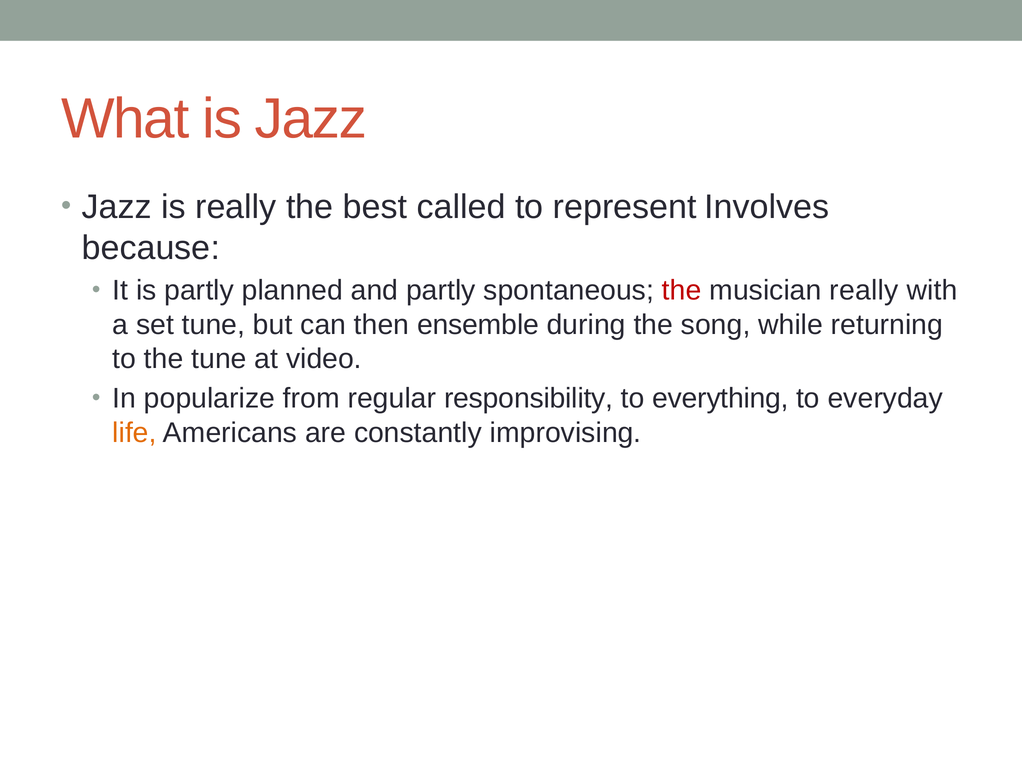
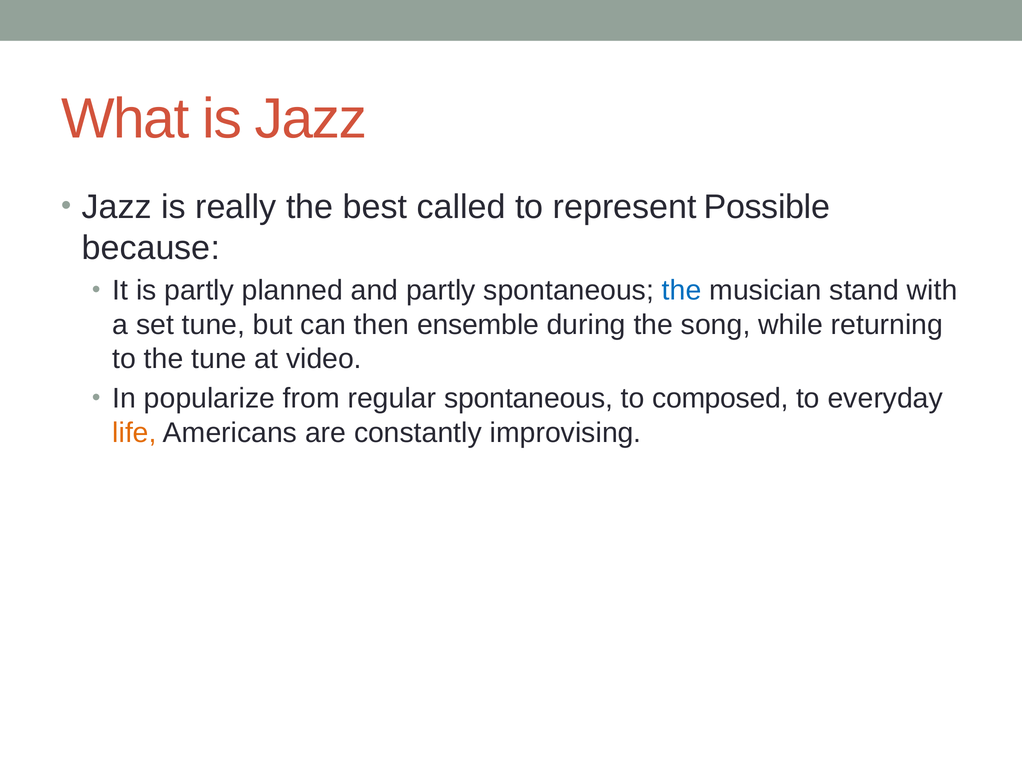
Involves: Involves -> Possible
the at (682, 290) colour: red -> blue
musician really: really -> stand
regular responsibility: responsibility -> spontaneous
everything: everything -> composed
